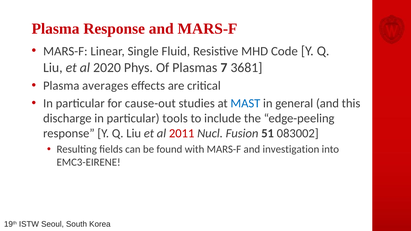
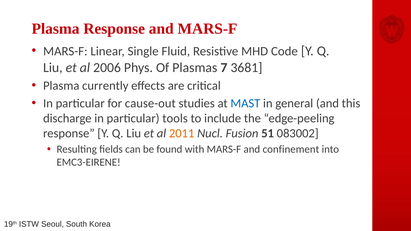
2020: 2020 -> 2006
averages: averages -> currently
2011 colour: red -> orange
investigation: investigation -> confinement
